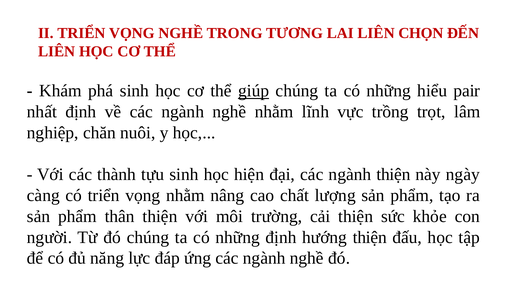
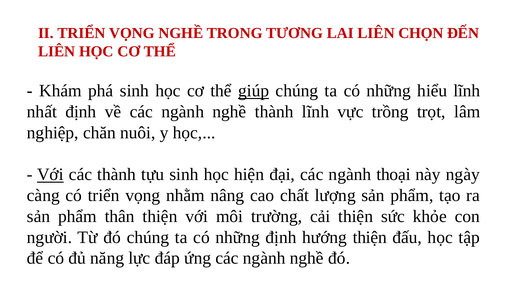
hiểu pair: pair -> lĩnh
nghề nhằm: nhằm -> thành
Với at (50, 174) underline: none -> present
ngành thiện: thiện -> thoại
